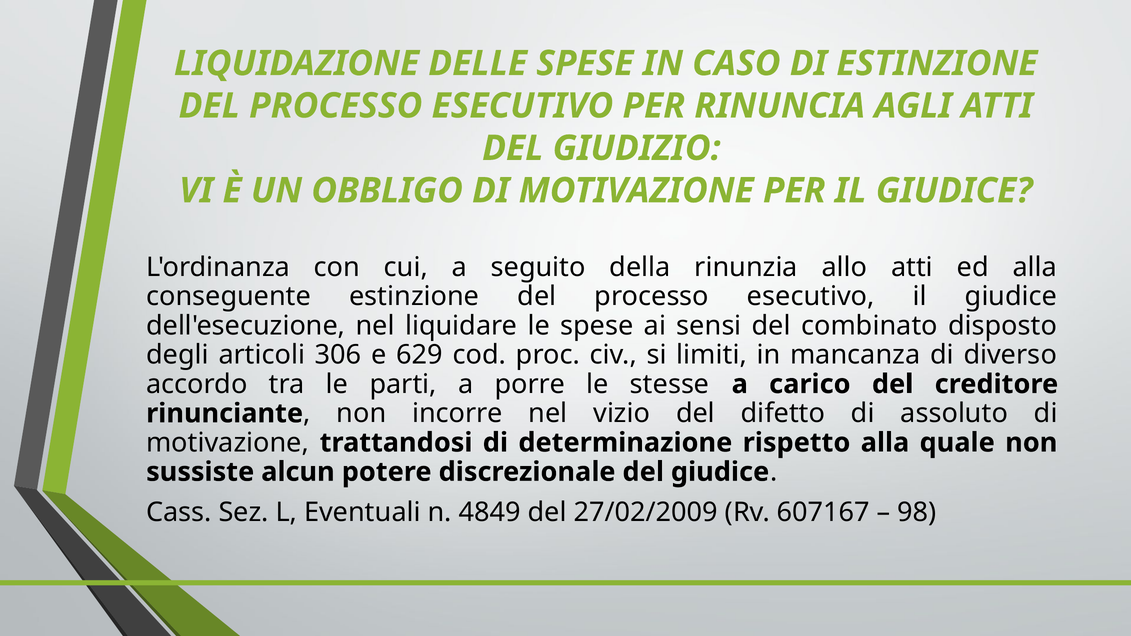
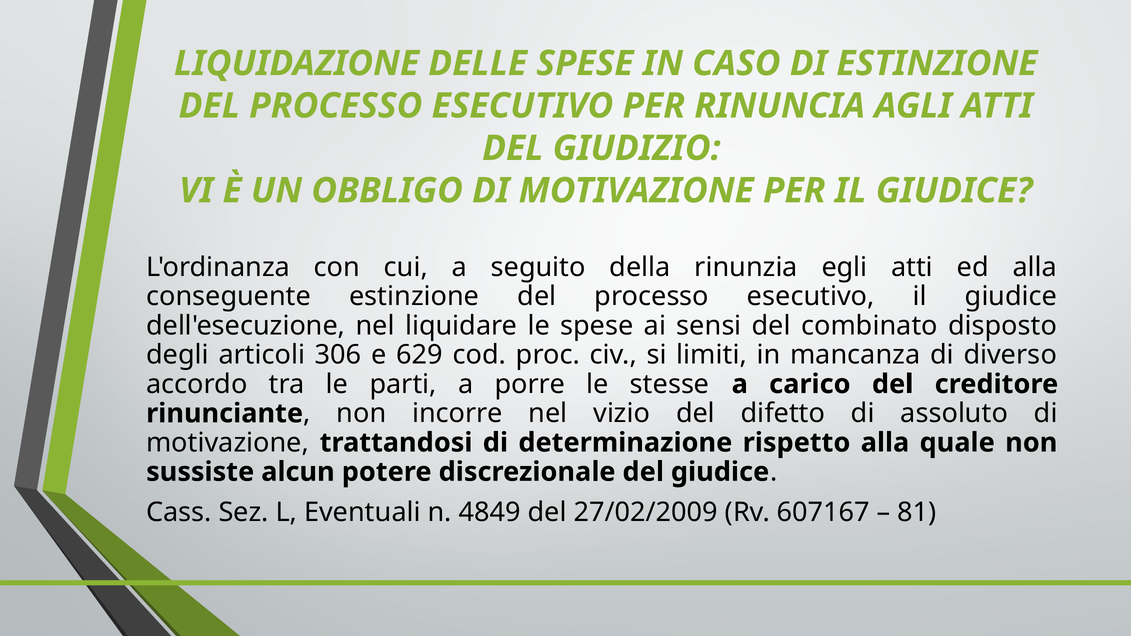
allo: allo -> egli
98: 98 -> 81
